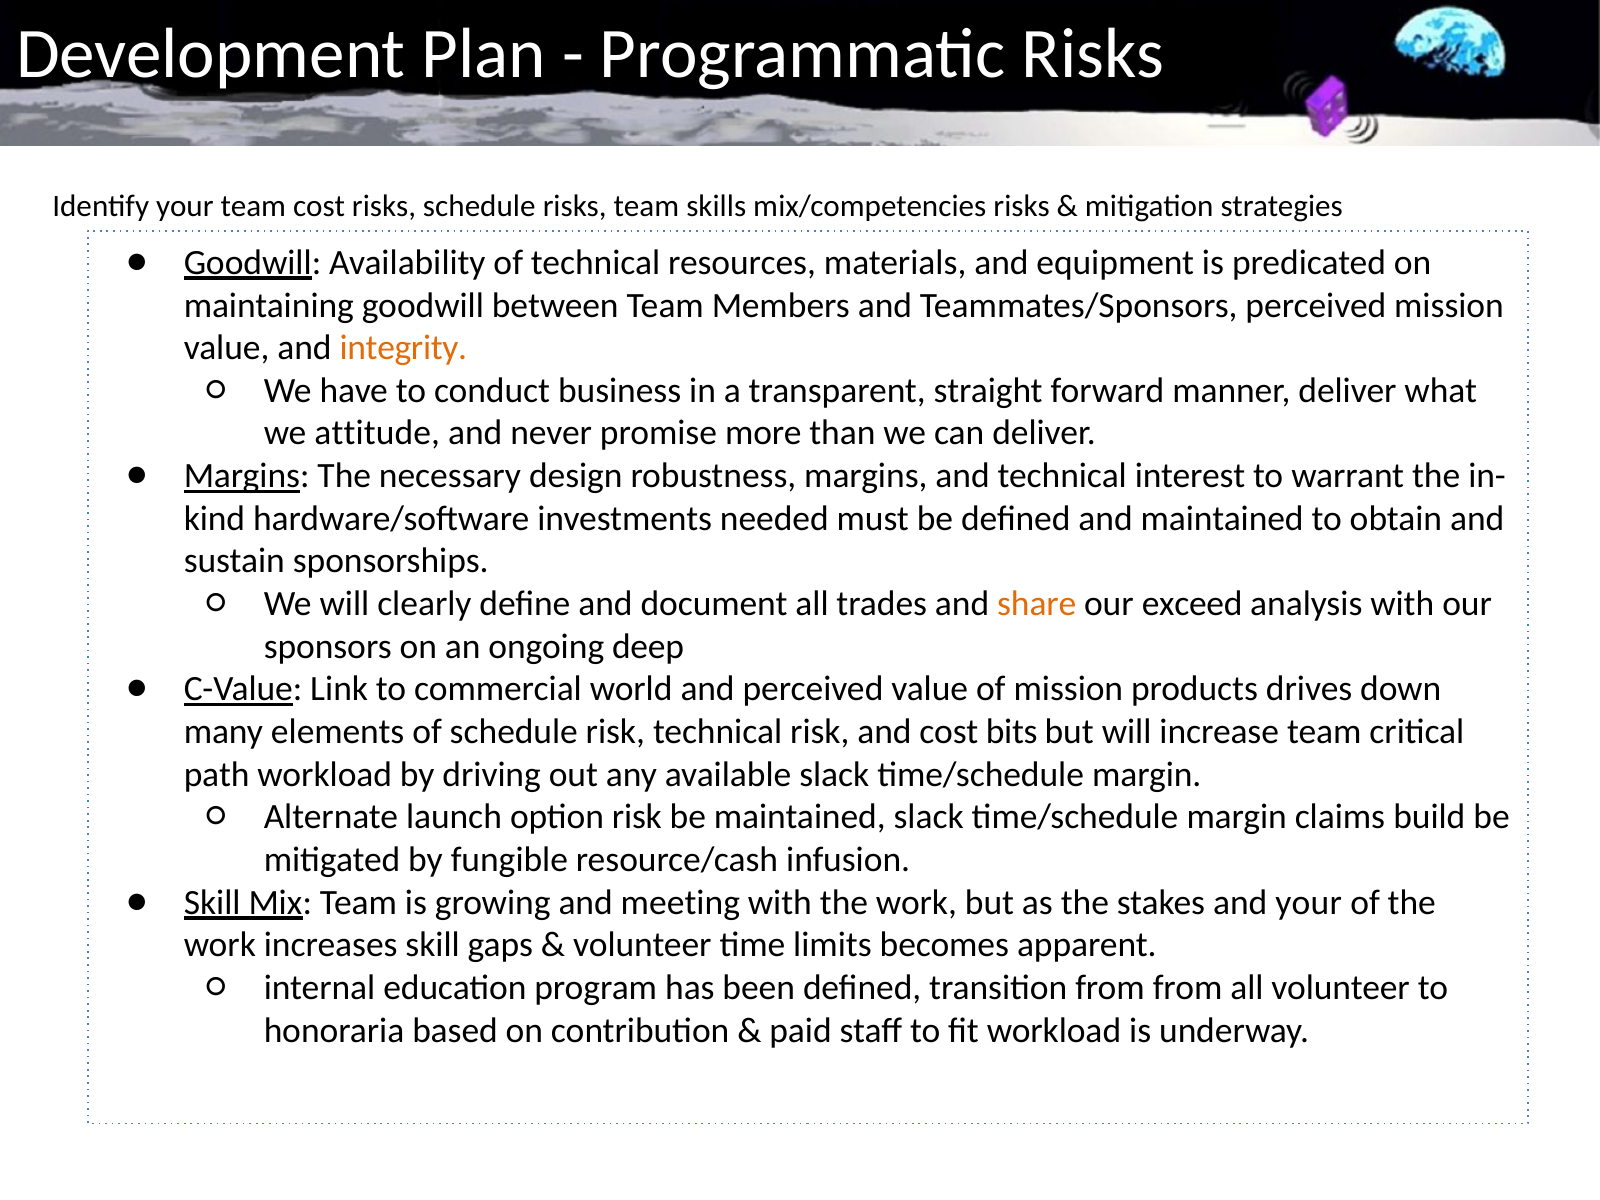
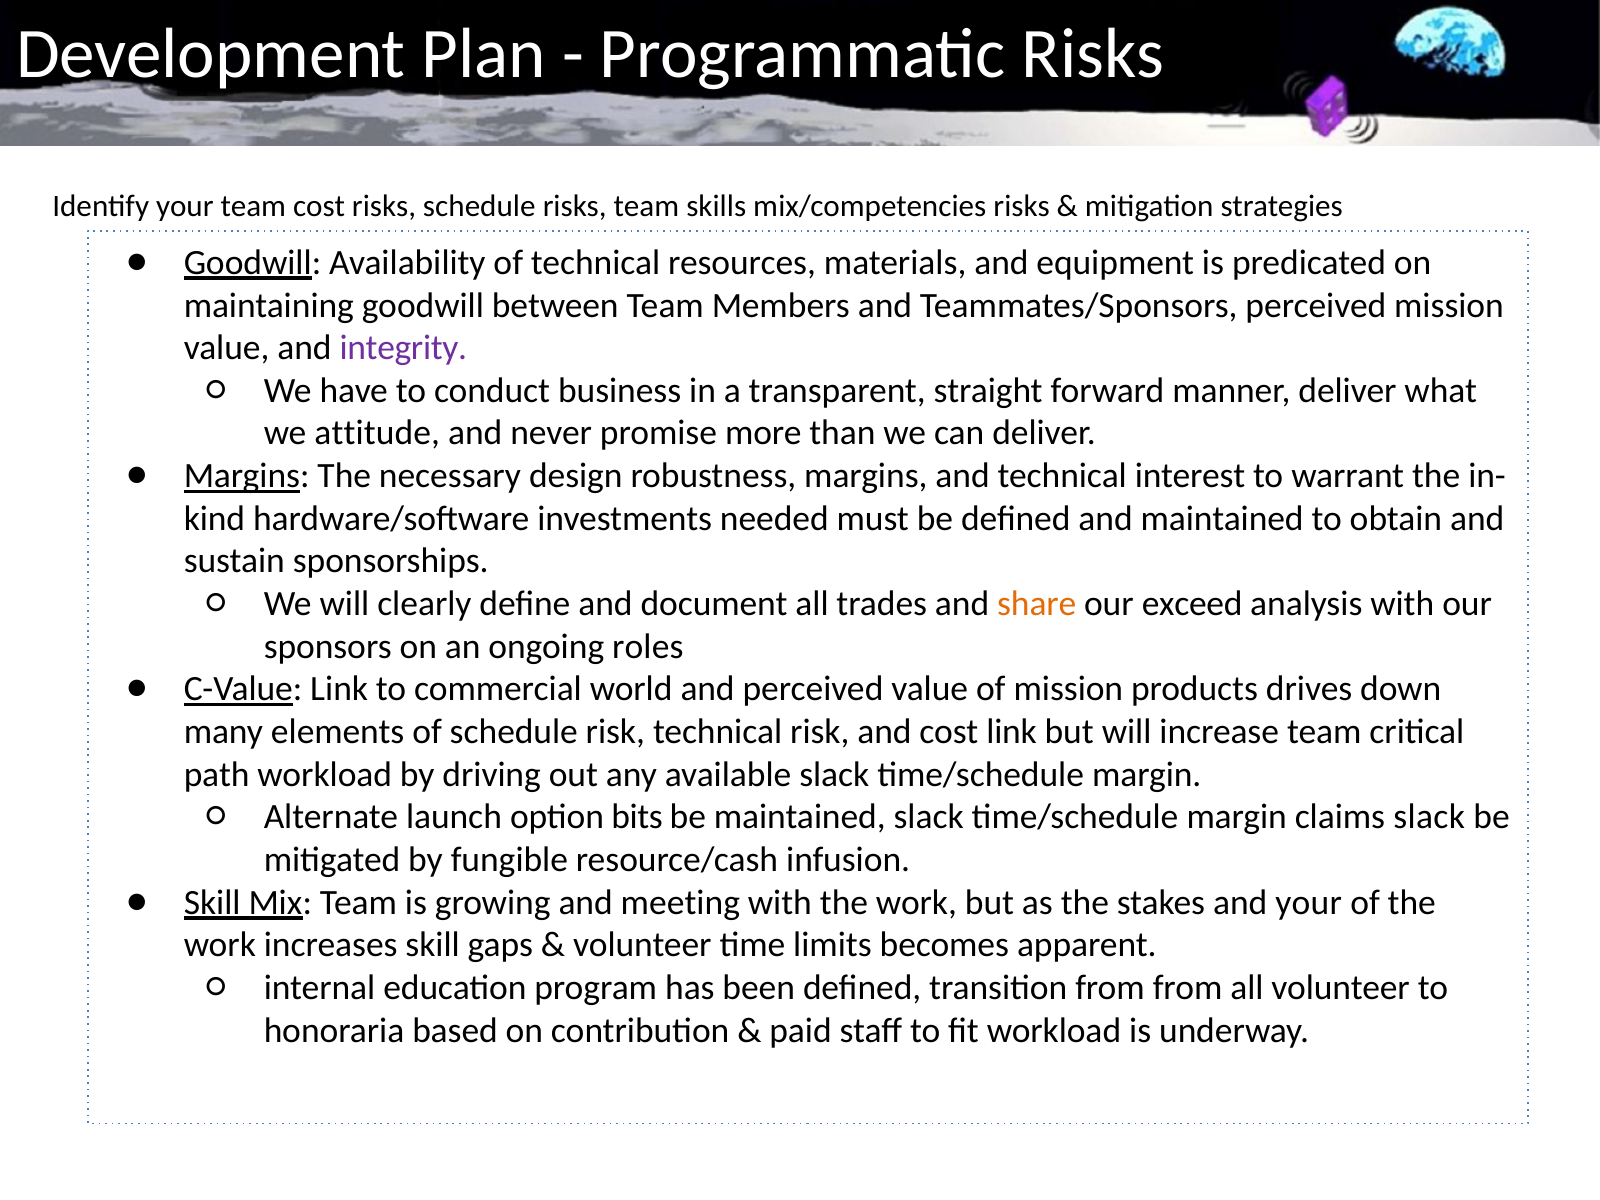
integrity colour: orange -> purple
deep: deep -> roles
cost bits: bits -> link
option risk: risk -> bits
claims build: build -> slack
